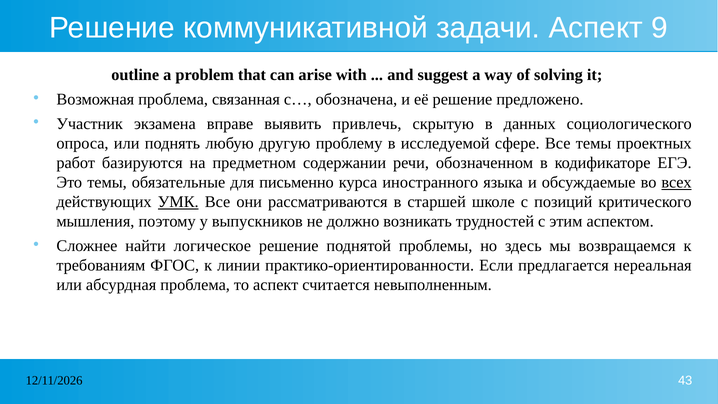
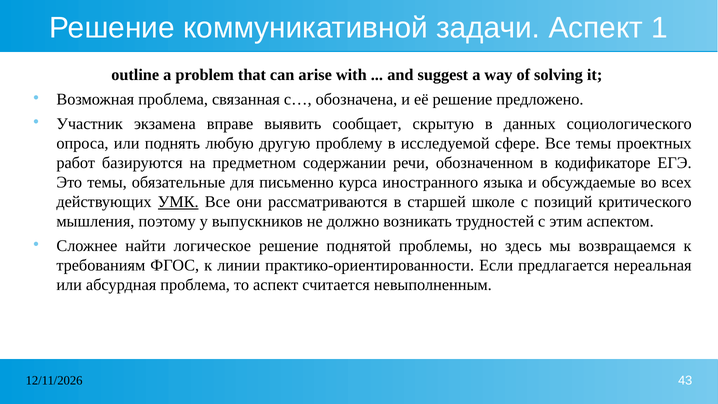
9: 9 -> 1
привлечь: привлечь -> сообщает
всех underline: present -> none
